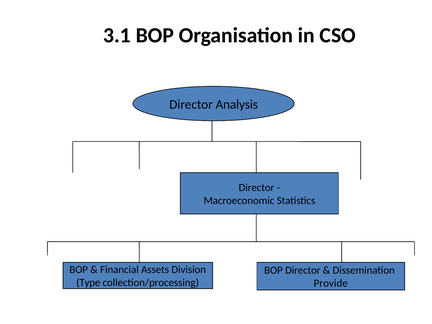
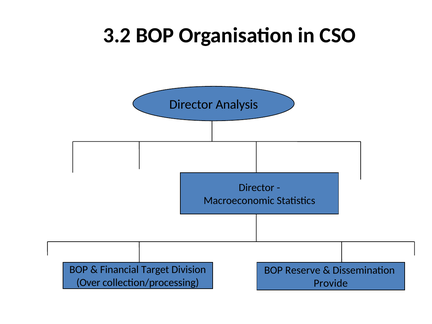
3.1: 3.1 -> 3.2
Assets: Assets -> Target
BOP Director: Director -> Reserve
Type: Type -> Over
